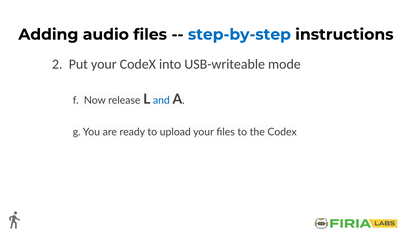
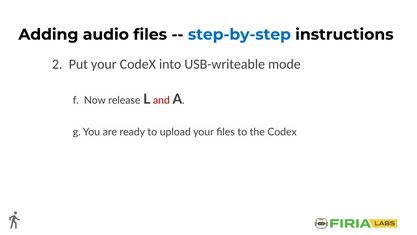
and colour: blue -> red
